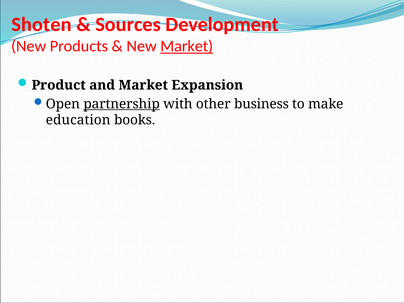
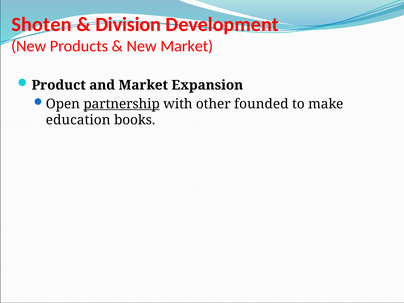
Sources: Sources -> Division
Market at (187, 46) underline: present -> none
business: business -> founded
